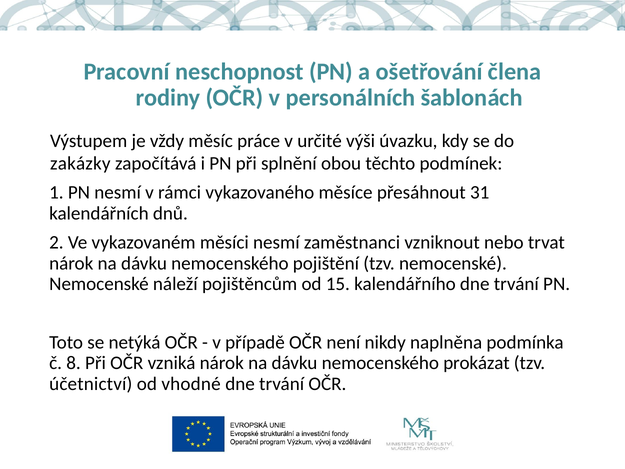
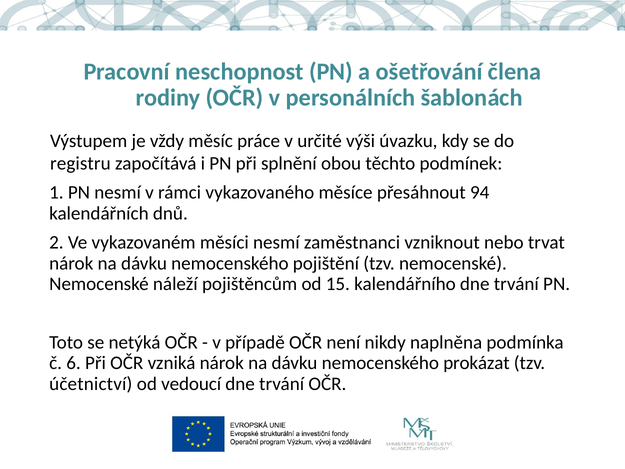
zakázky: zakázky -> registru
31: 31 -> 94
8: 8 -> 6
vhodné: vhodné -> vedoucí
